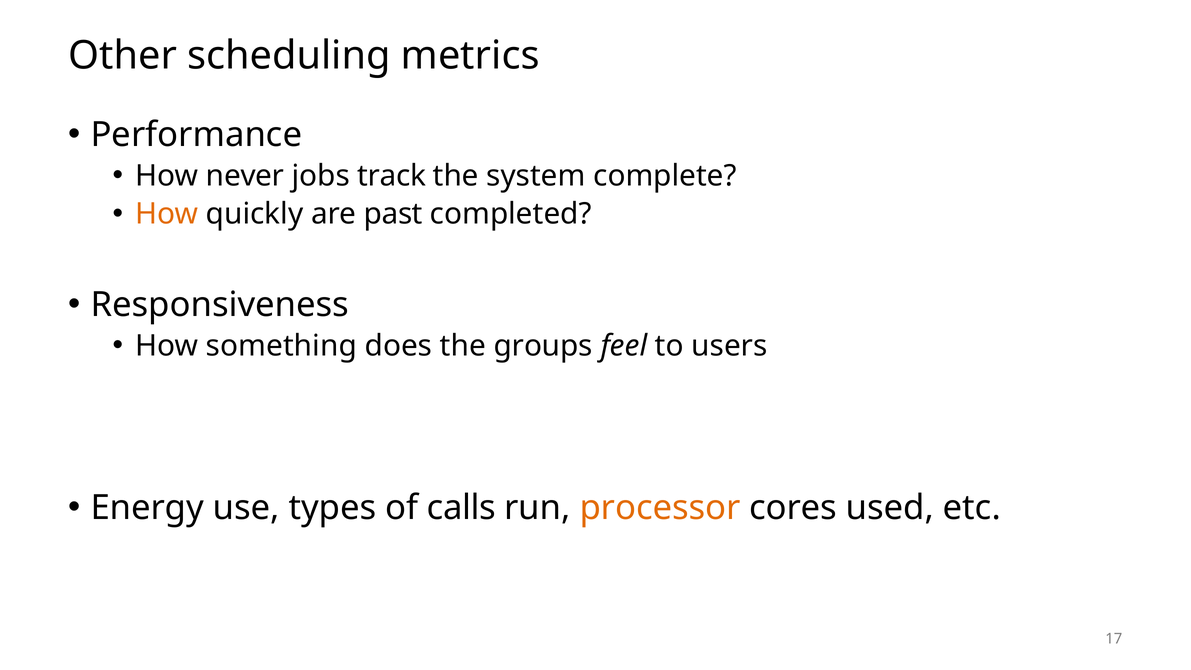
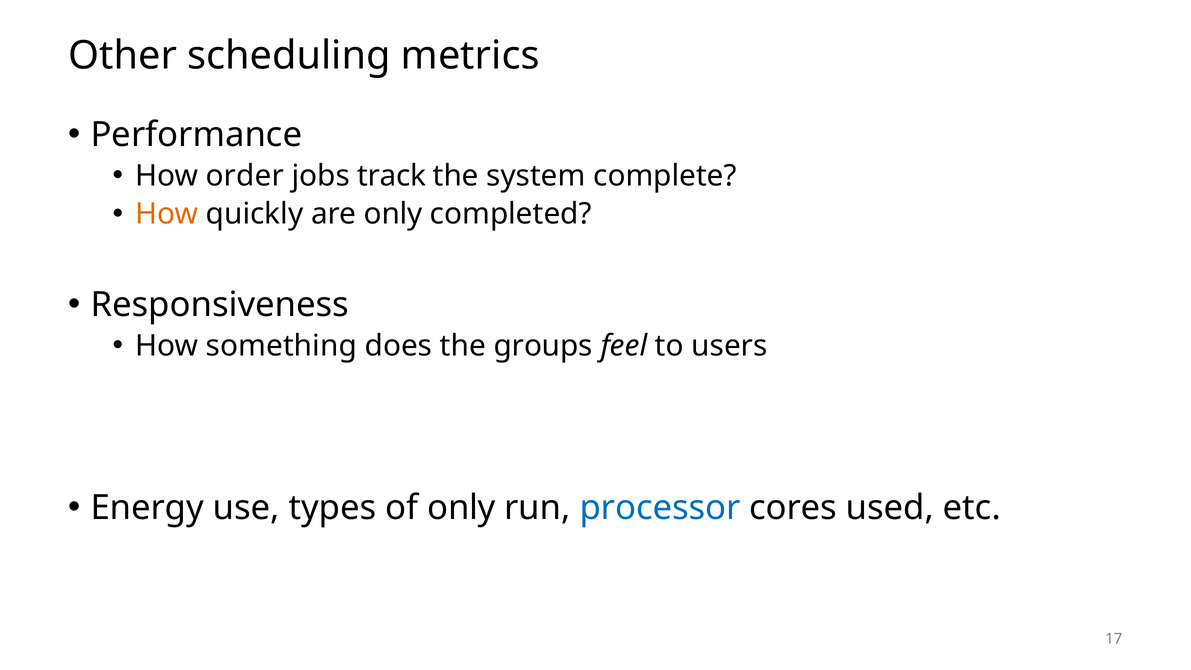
never: never -> order
are past: past -> only
of calls: calls -> only
processor colour: orange -> blue
